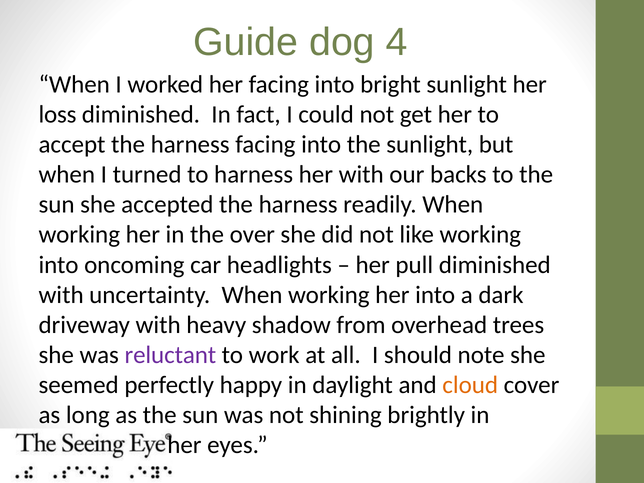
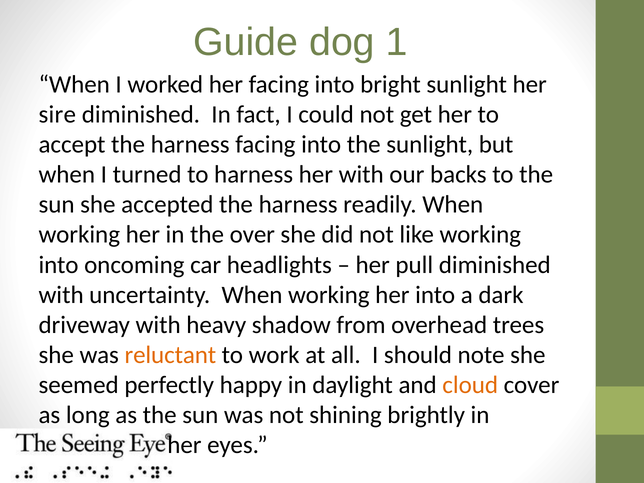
4: 4 -> 1
loss: loss -> sire
reluctant colour: purple -> orange
